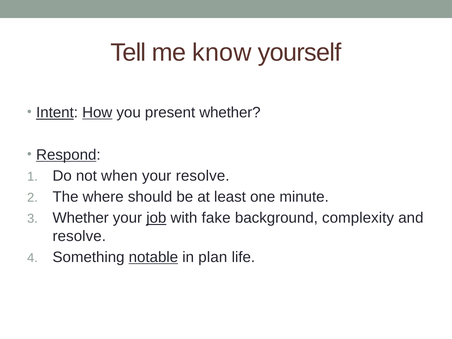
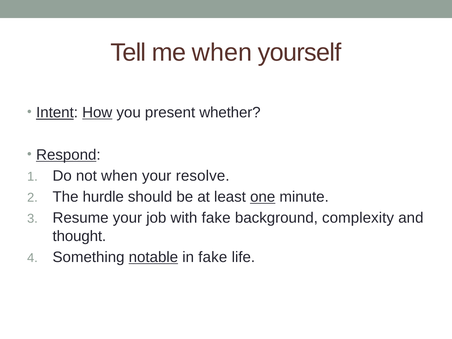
me know: know -> when
where: where -> hurdle
one underline: none -> present
Whether at (81, 218): Whether -> Resume
job underline: present -> none
resolve at (79, 236): resolve -> thought
in plan: plan -> fake
